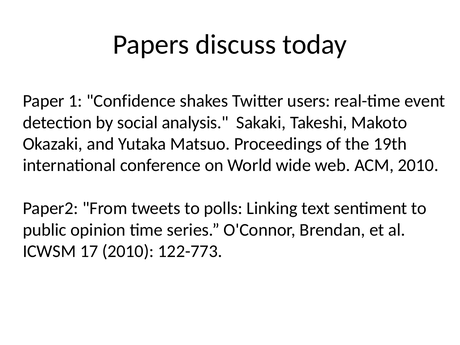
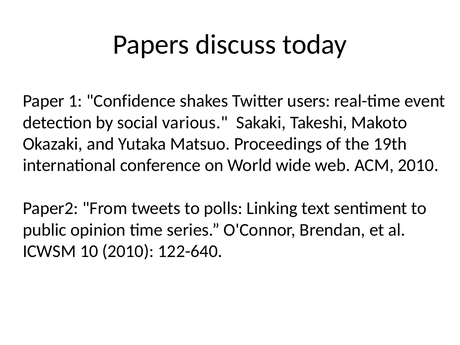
analysis: analysis -> various
17: 17 -> 10
122-773: 122-773 -> 122-640
